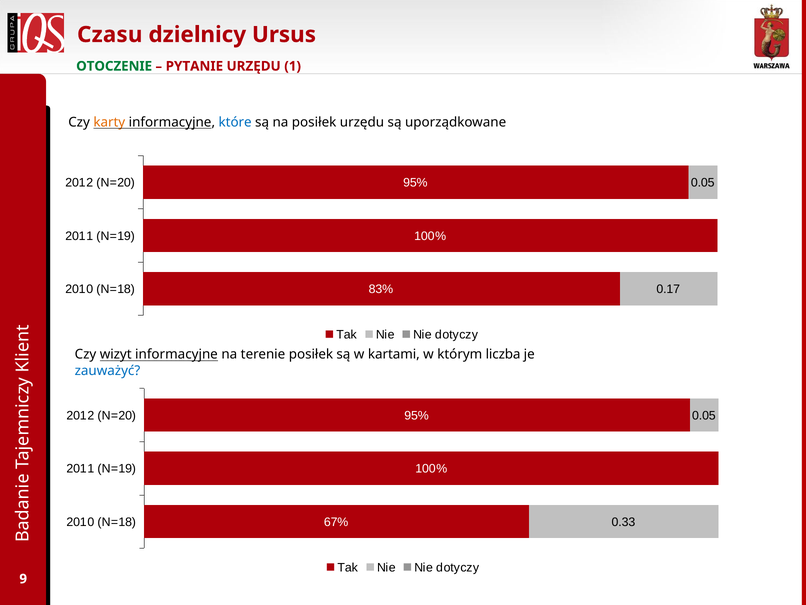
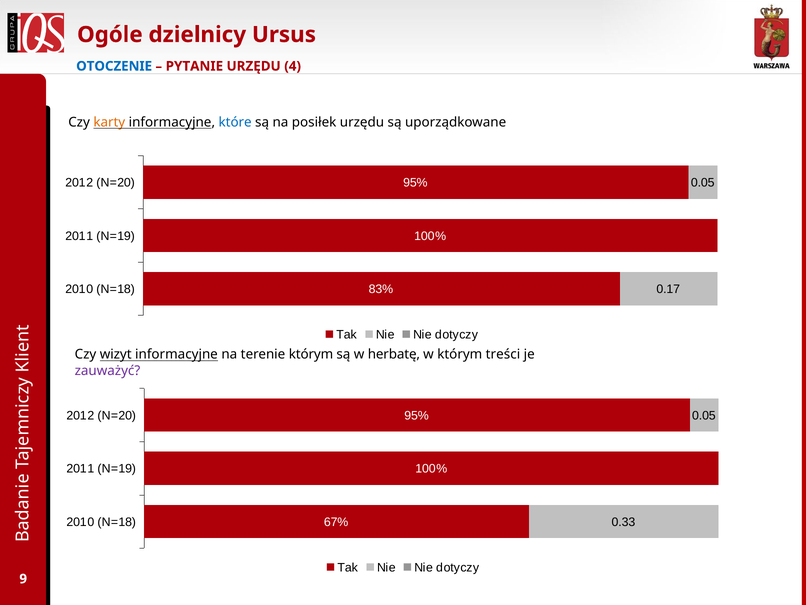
Czasu: Czasu -> Ogóle
OTOCZENIE colour: green -> blue
1: 1 -> 4
terenie posiłek: posiłek -> którym
kartami: kartami -> herbatę
liczba: liczba -> treści
zauważyć colour: blue -> purple
